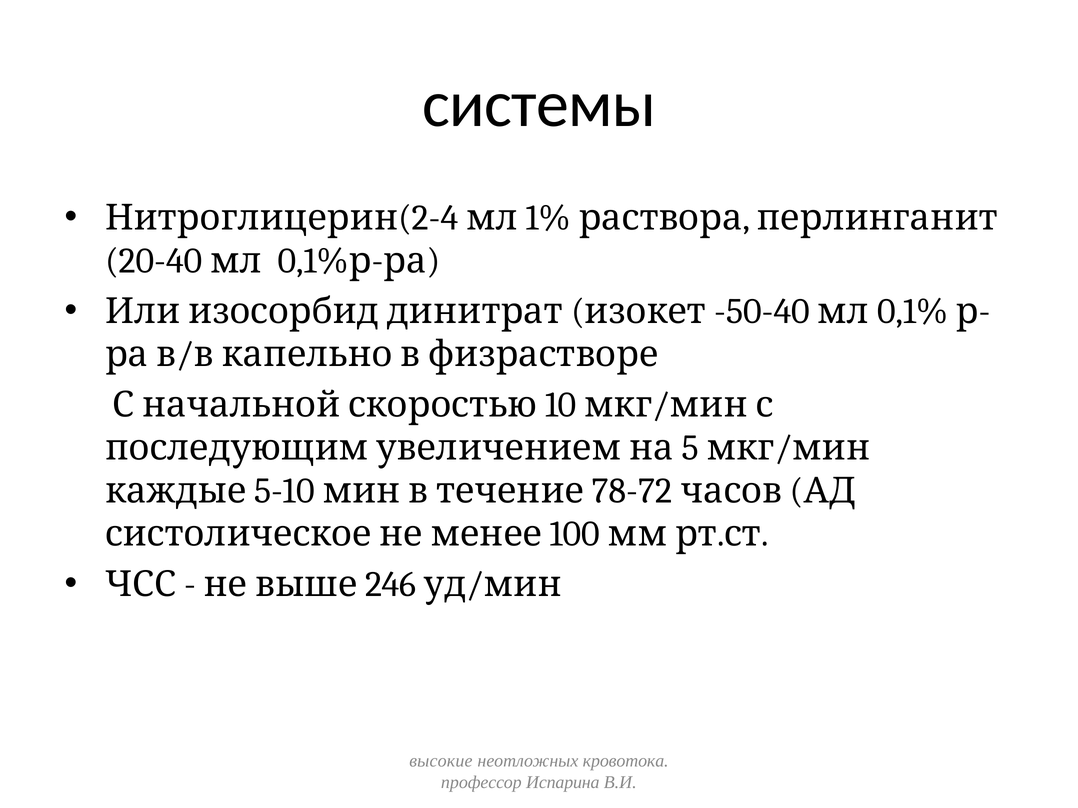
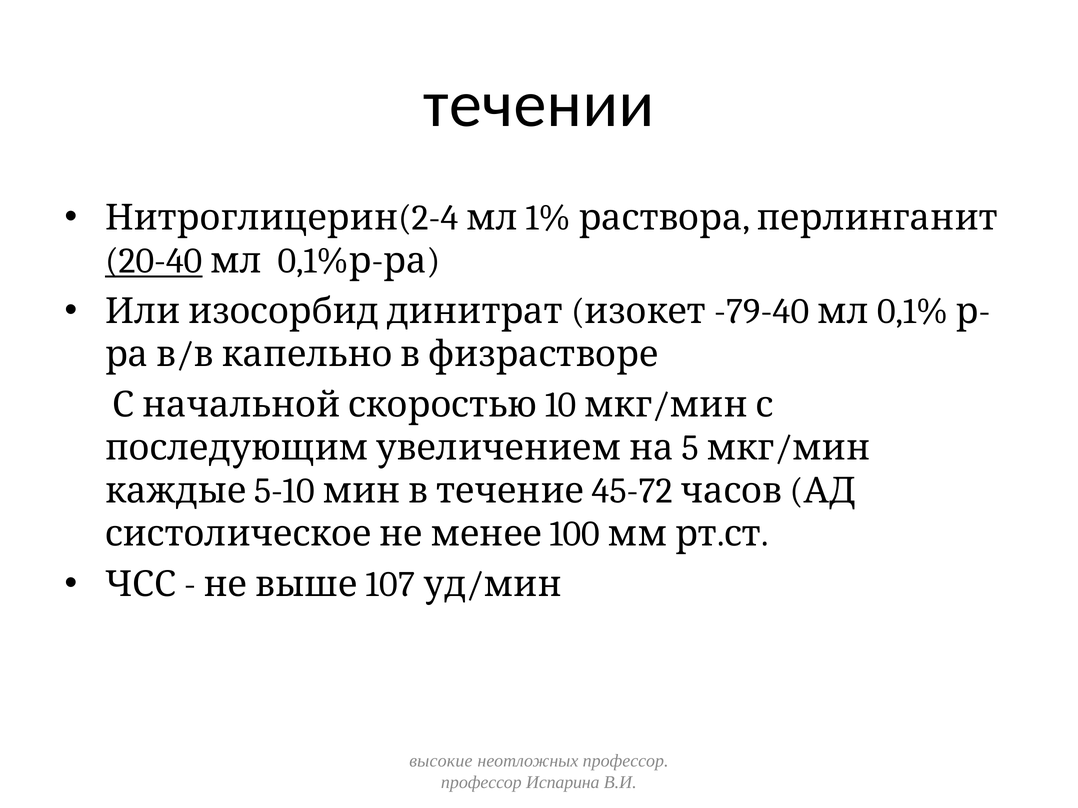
системы: системы -> течении
20-40 underline: none -> present
-50-40: -50-40 -> -79-40
78-72: 78-72 -> 45-72
246: 246 -> 107
неотложных кровотока: кровотока -> профессор
